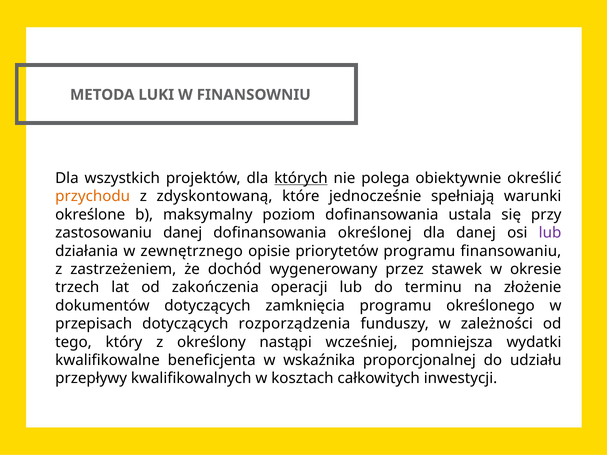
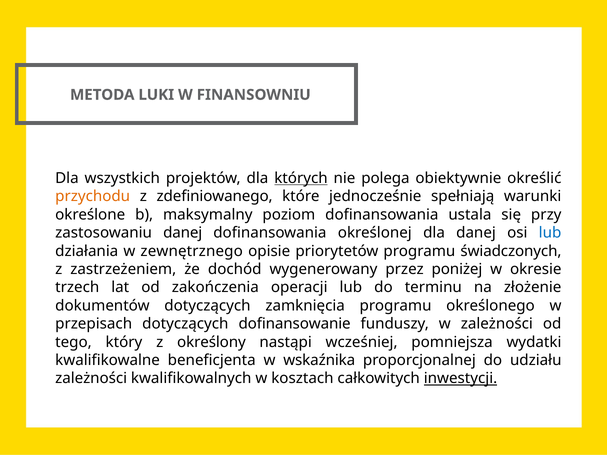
zdyskontowaną: zdyskontowaną -> zdefiniowanego
lub at (550, 233) colour: purple -> blue
finansowaniu: finansowaniu -> świadczonych
stawek: stawek -> poniżej
rozporządzenia: rozporządzenia -> dofinansowanie
przepływy at (91, 379): przepływy -> zależności
inwestycji underline: none -> present
